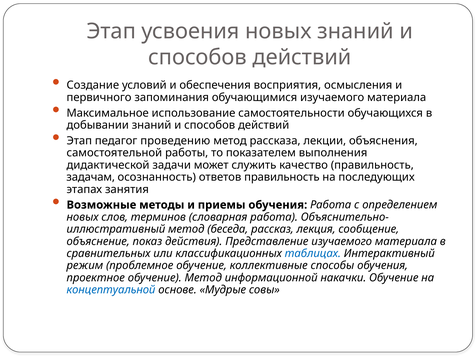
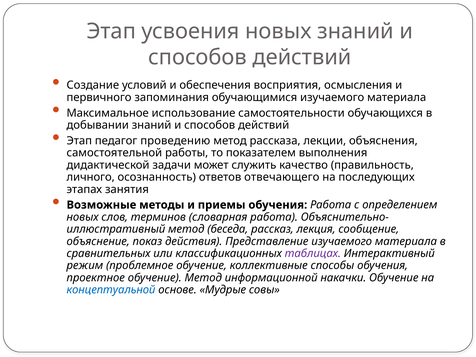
задачам: задачам -> личного
ответов правильность: правильность -> отвечающего
таблицах colour: blue -> purple
